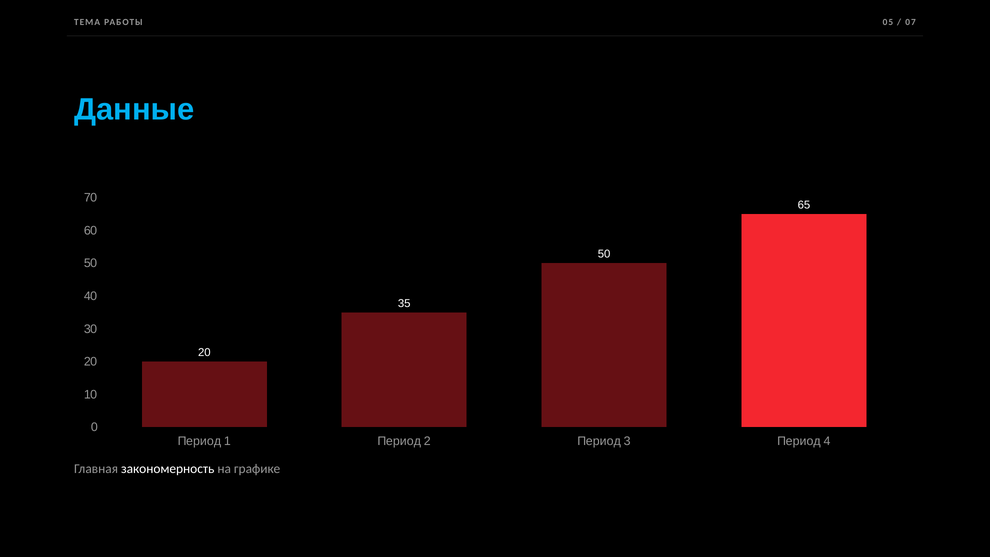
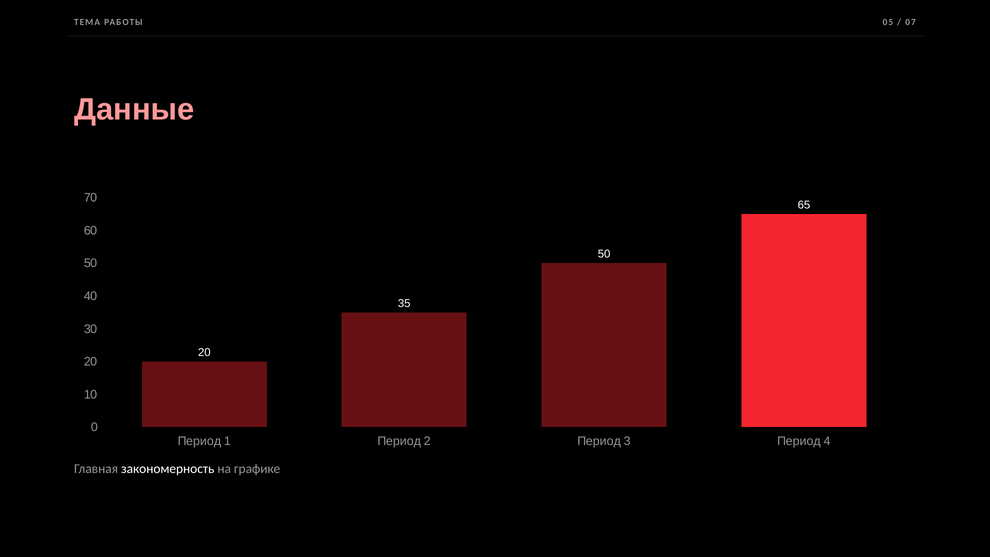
Данные colour: light blue -> pink
